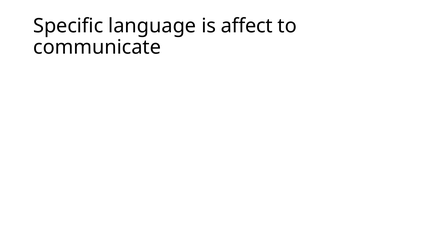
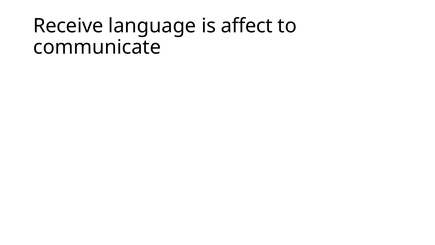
Specific: Specific -> Receive
